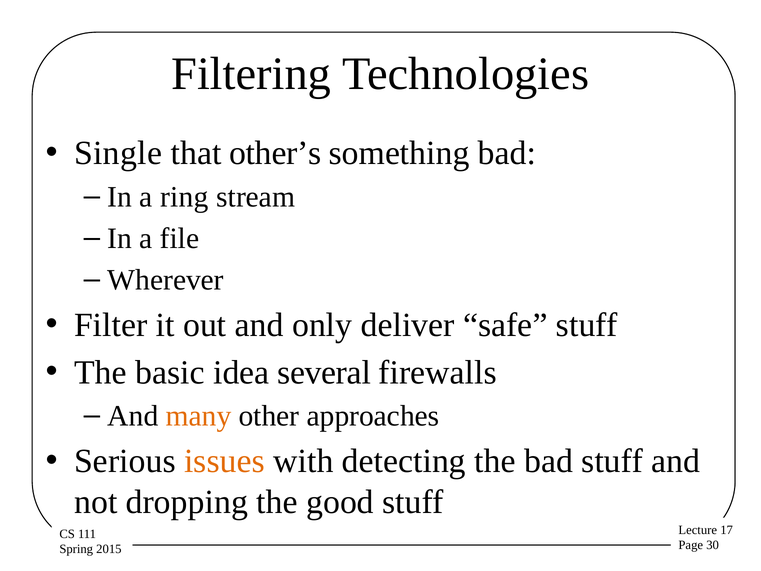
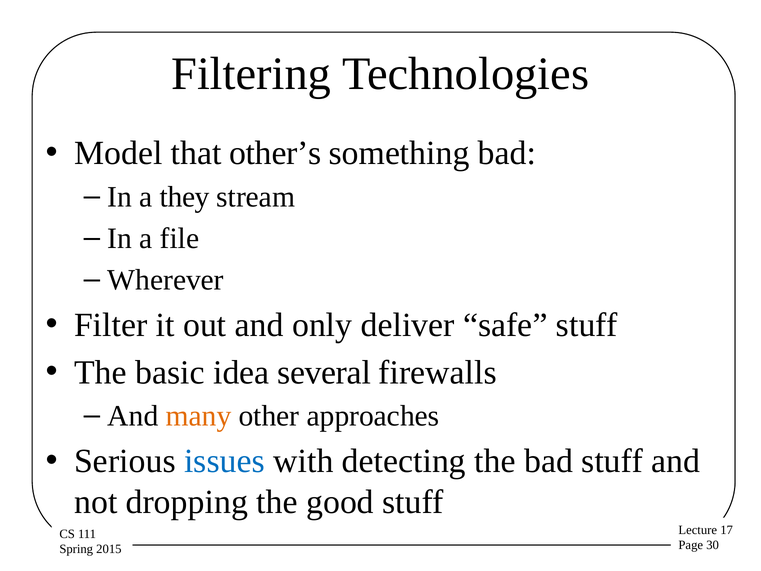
Single: Single -> Model
ring: ring -> they
issues colour: orange -> blue
